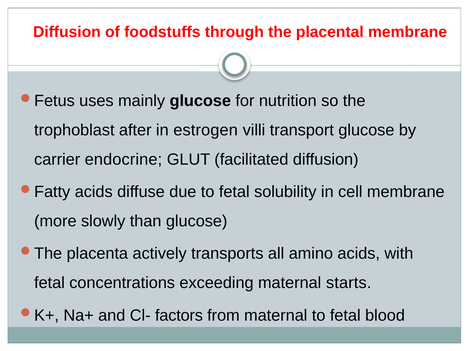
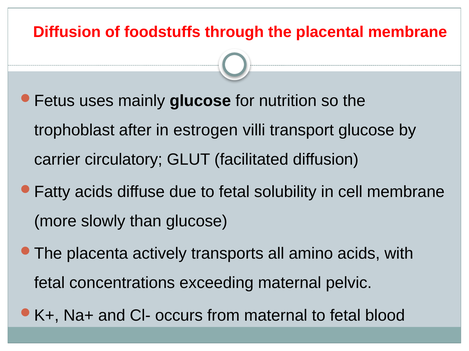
endocrine: endocrine -> circulatory
starts: starts -> pelvic
factors: factors -> occurs
